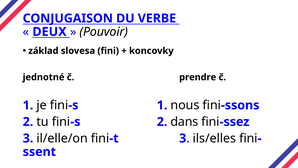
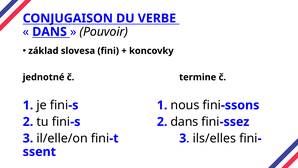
DEUX at (49, 32): DEUX -> DANS
prendre: prendre -> termine
